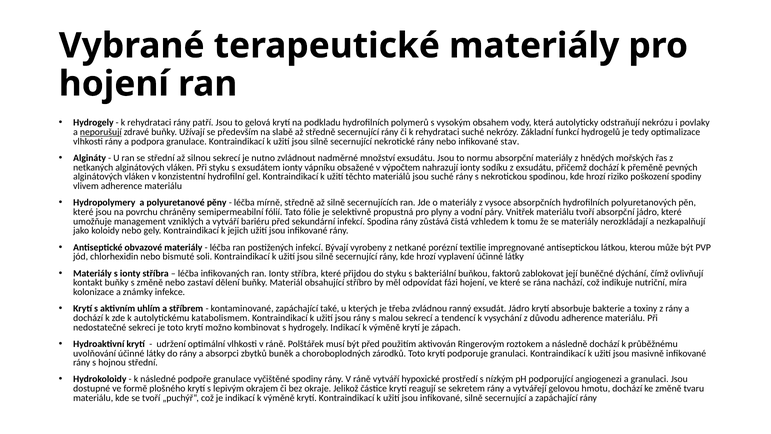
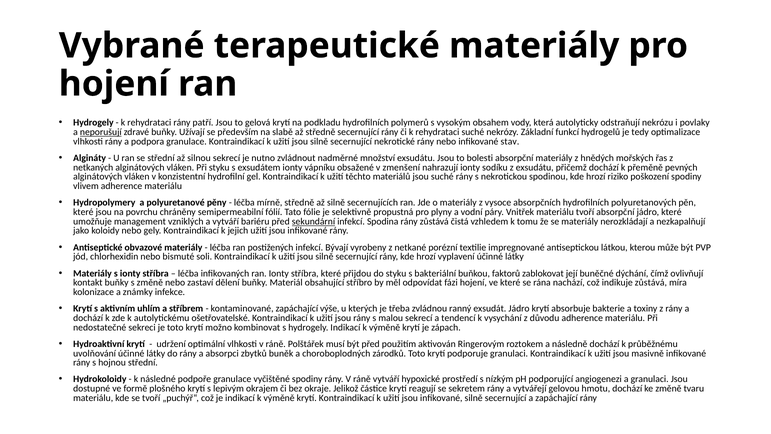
normu: normu -> bolesti
výpočtem: výpočtem -> zmenšení
sekundární underline: none -> present
indikuje nutriční: nutriční -> zůstává
také: také -> výše
katabolismem: katabolismem -> ošetřovatelské
